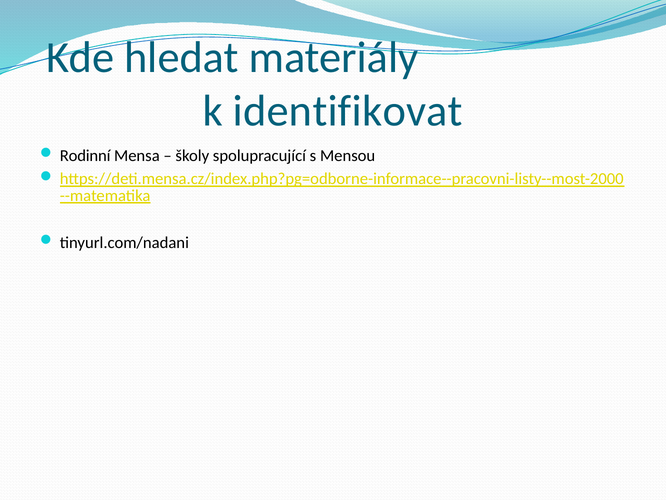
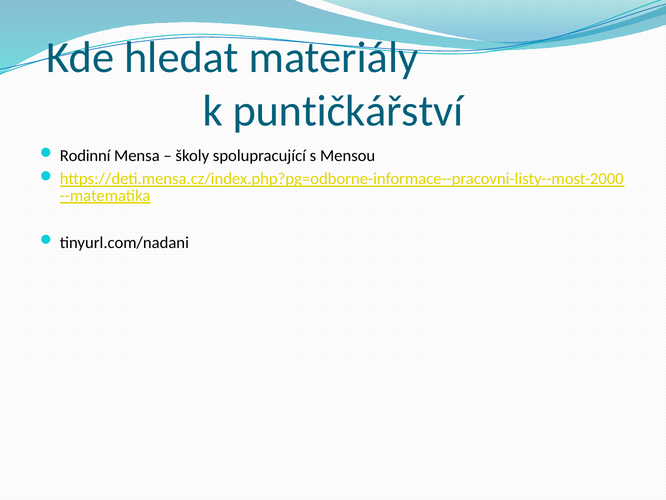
identifikovat: identifikovat -> puntičkářství
